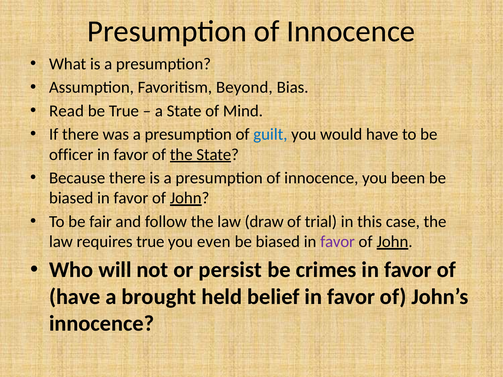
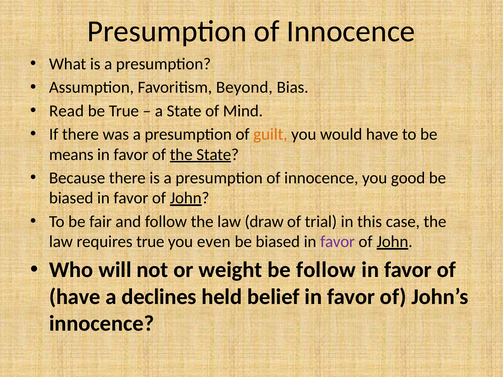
guilt colour: blue -> orange
officer: officer -> means
been: been -> good
persist: persist -> weight
be crimes: crimes -> follow
brought: brought -> declines
